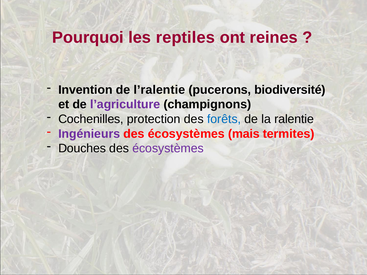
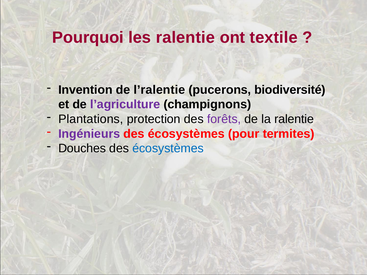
les reptiles: reptiles -> ralentie
reines: reines -> textile
Cochenilles: Cochenilles -> Plantations
forêts colour: blue -> purple
mais: mais -> pour
écosystèmes at (168, 149) colour: purple -> blue
